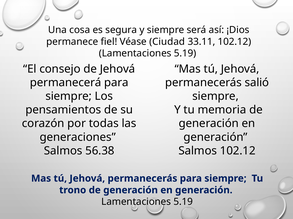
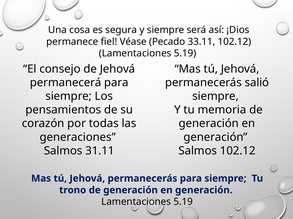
Ciudad: Ciudad -> Pecado
56.38: 56.38 -> 31.11
